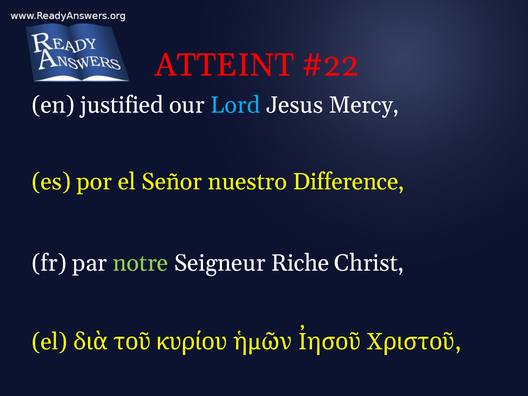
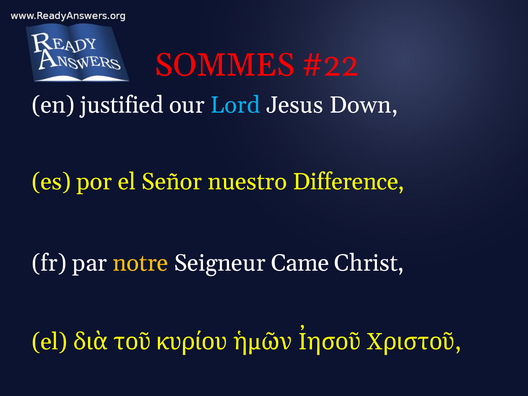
ATTEINT: ATTEINT -> SOMMES
Mercy: Mercy -> Down
notre colour: light green -> yellow
Riche: Riche -> Came
